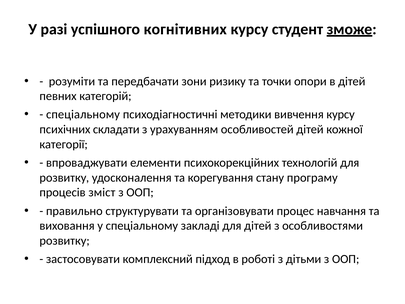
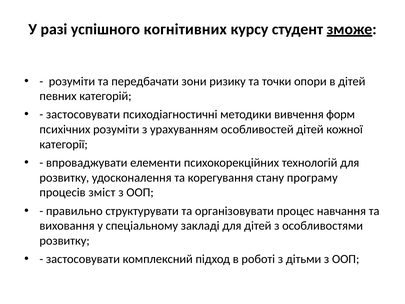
спеціальному at (83, 114): спеціальному -> застосовувати
вивчення курсу: курсу -> форм
психічних складати: складати -> розуміти
